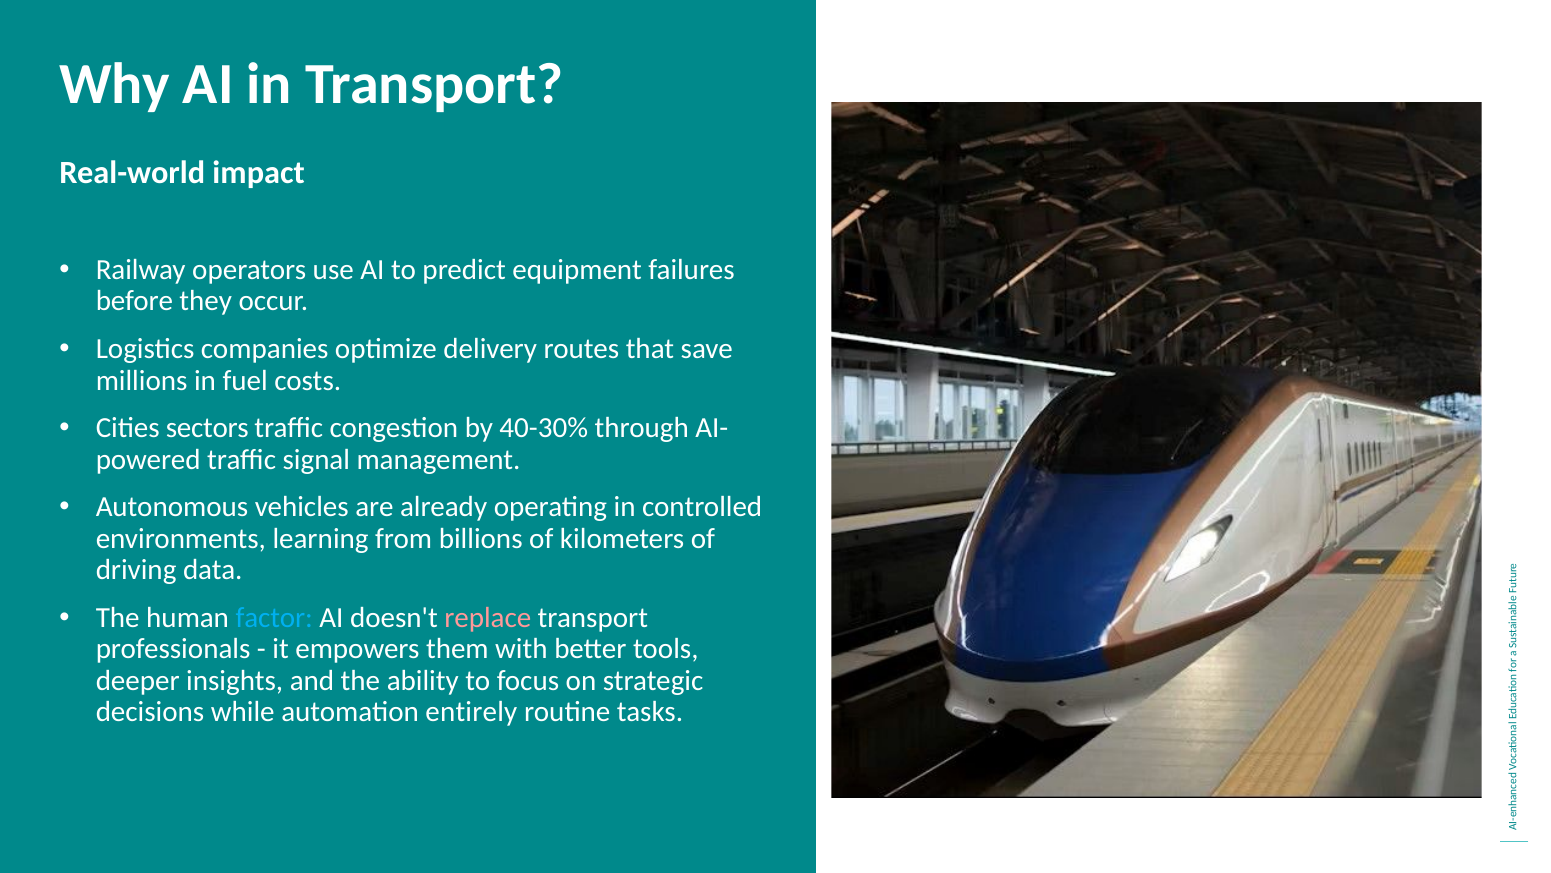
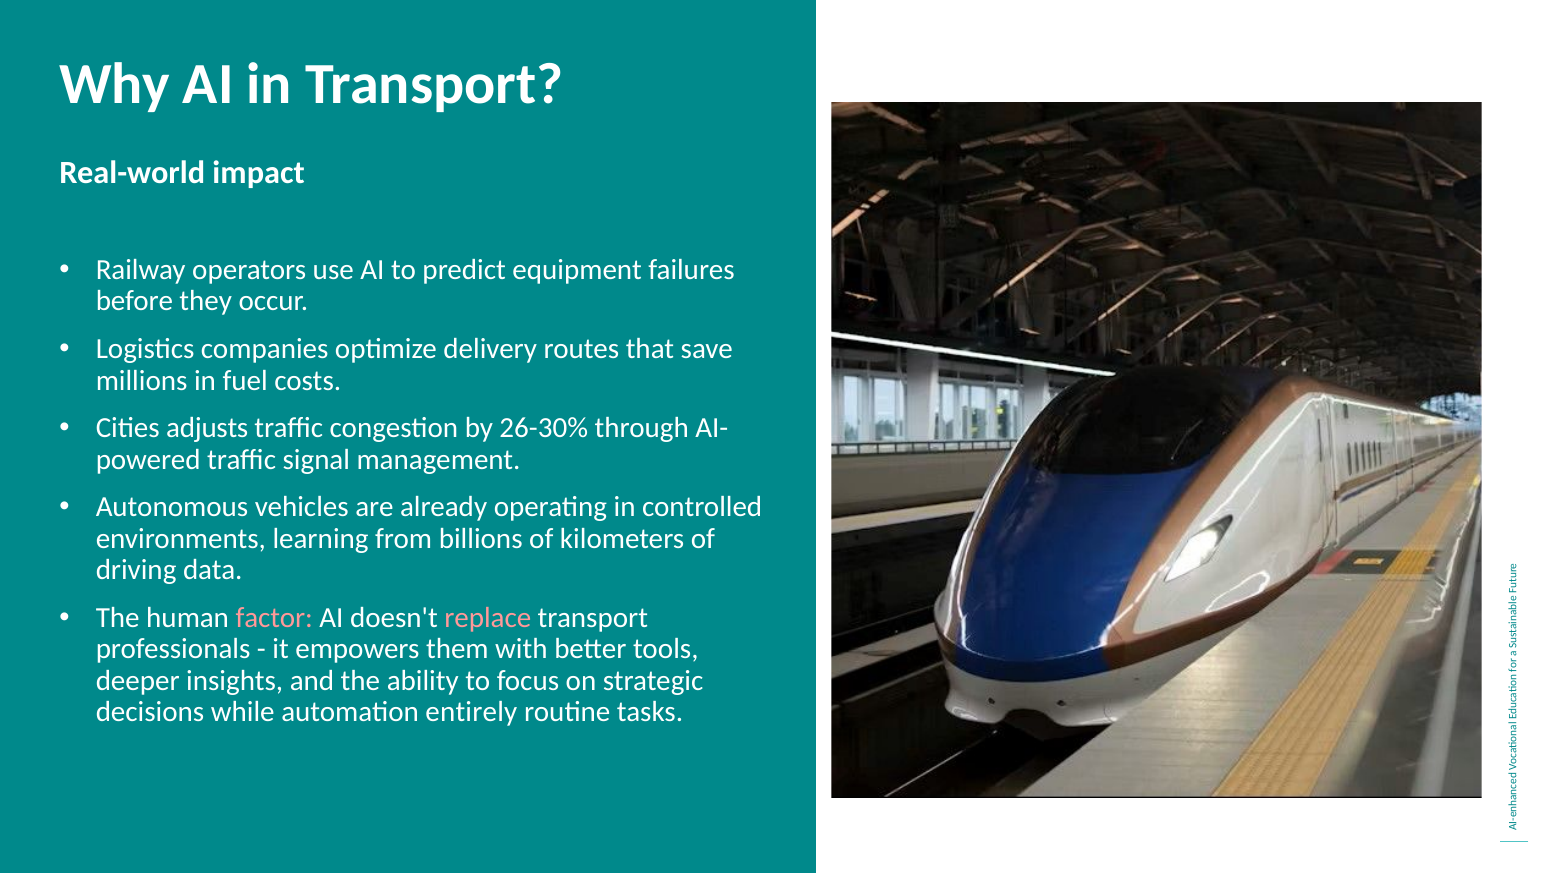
sectors: sectors -> adjusts
40-30%: 40-30% -> 26-30%
factor colour: light blue -> pink
